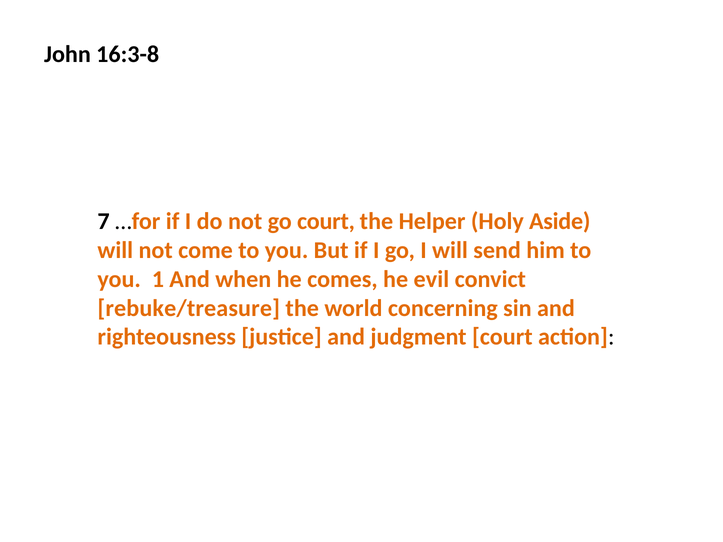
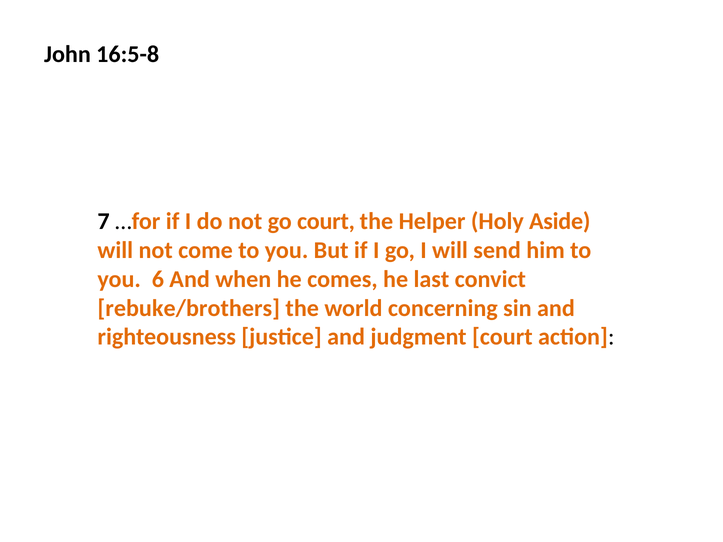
16:3-8: 16:3-8 -> 16:5-8
1: 1 -> 6
evil: evil -> last
rebuke/treasure: rebuke/treasure -> rebuke/brothers
